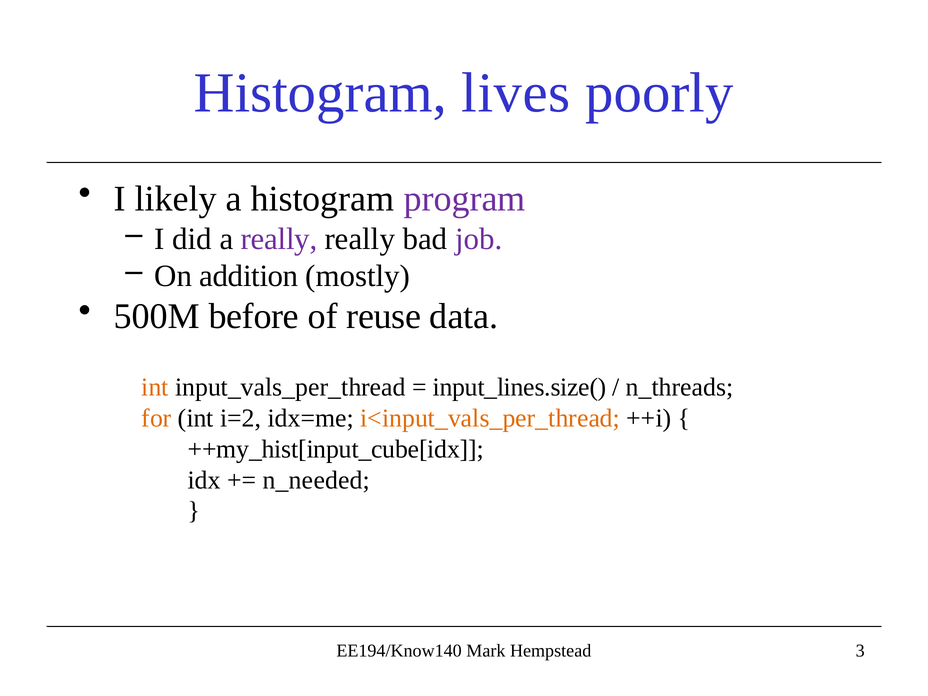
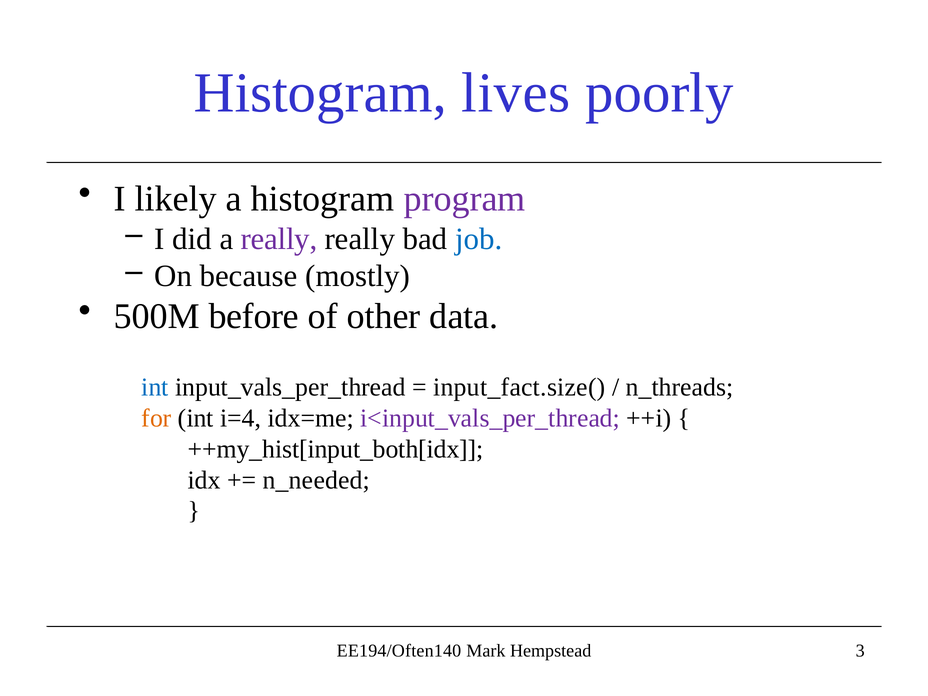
job colour: purple -> blue
addition: addition -> because
reuse: reuse -> other
int at (155, 387) colour: orange -> blue
input_lines.size(: input_lines.size( -> input_fact.size(
i=2: i=2 -> i=4
i<input_vals_per_thread colour: orange -> purple
++my_hist[input_cube[idx: ++my_hist[input_cube[idx -> ++my_hist[input_both[idx
EE194/Know140: EE194/Know140 -> EE194/Often140
